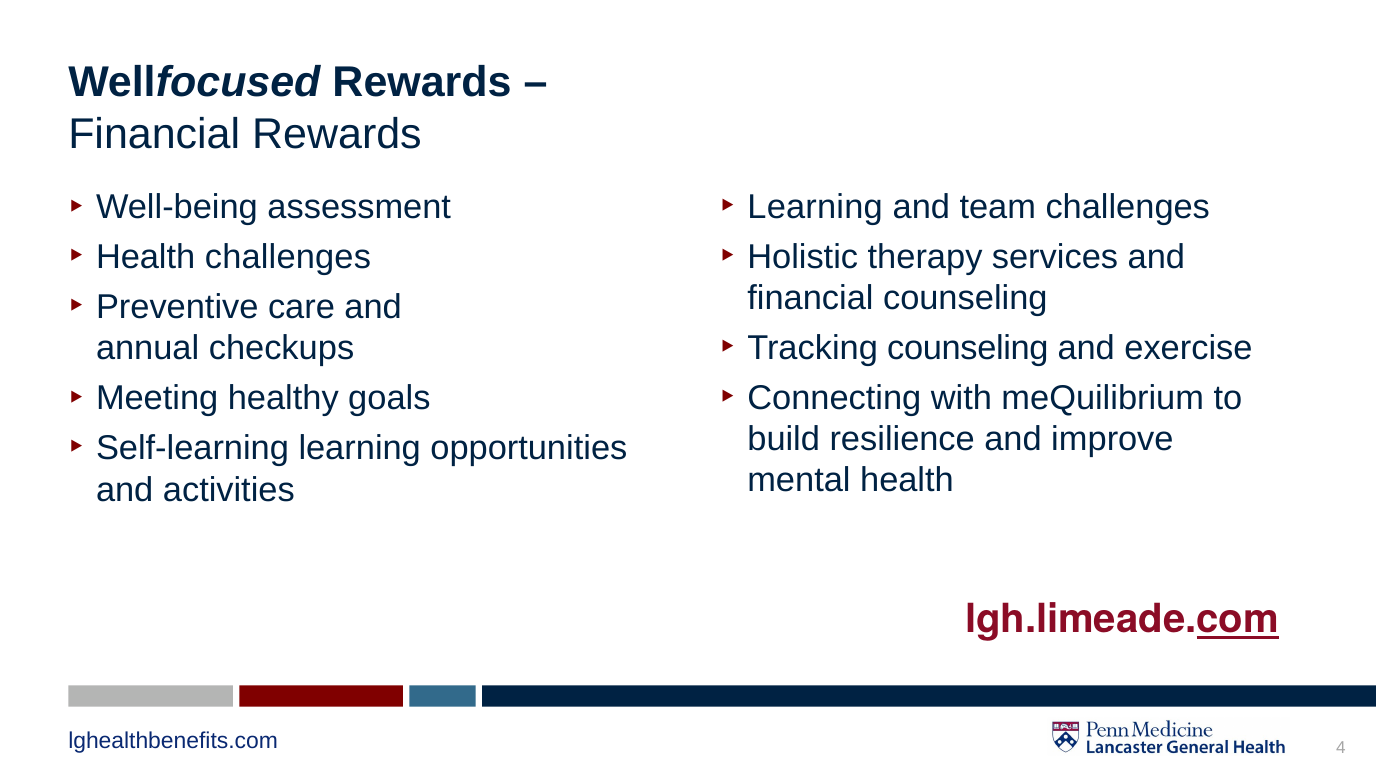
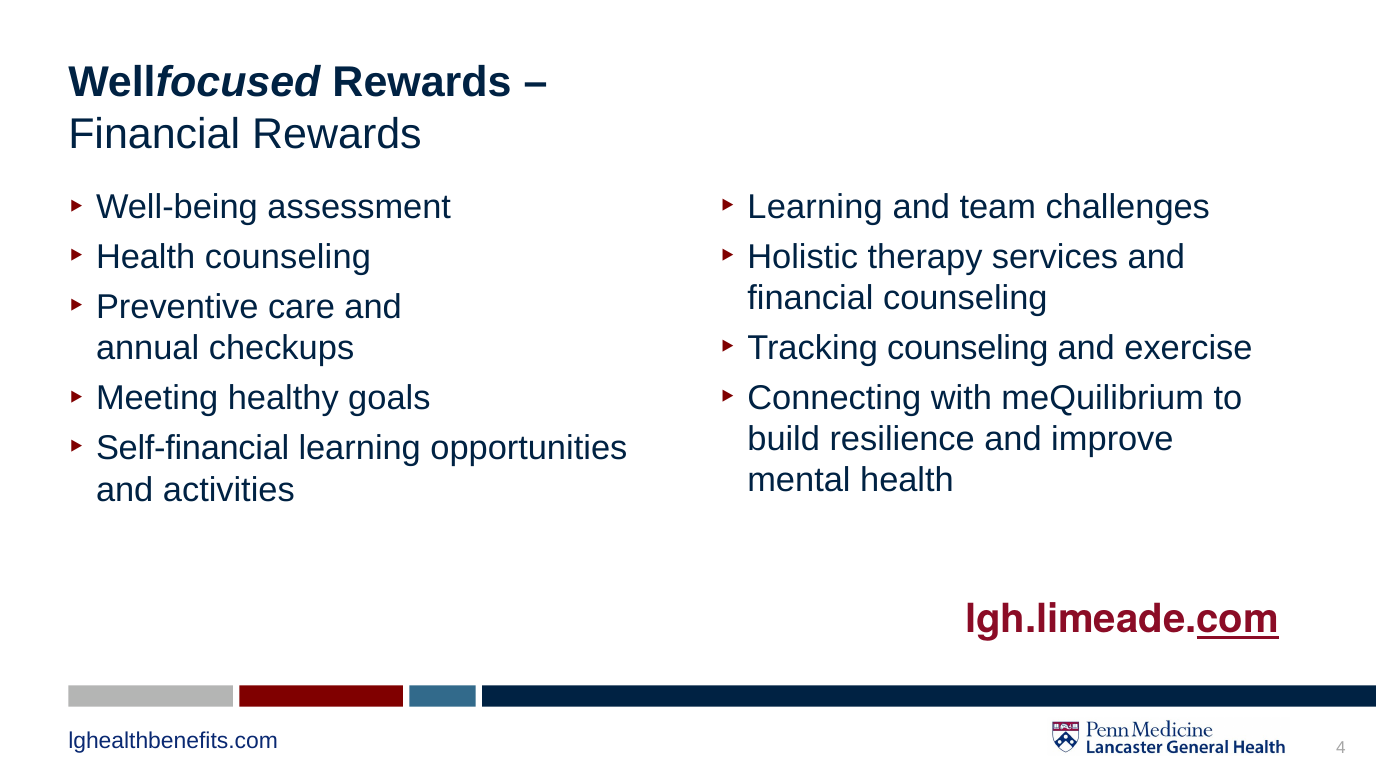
Health challenges: challenges -> counseling
Self-learning: Self-learning -> Self-financial
